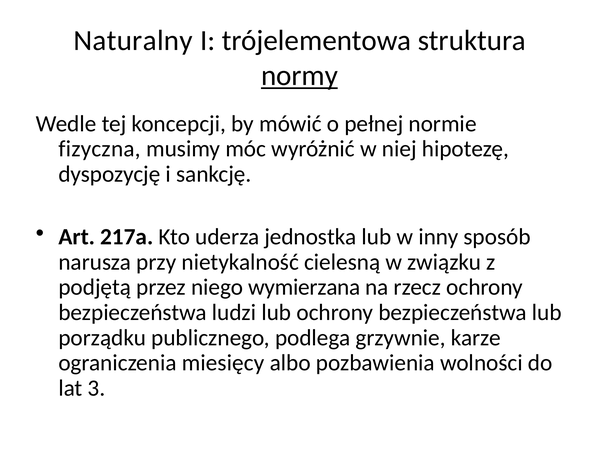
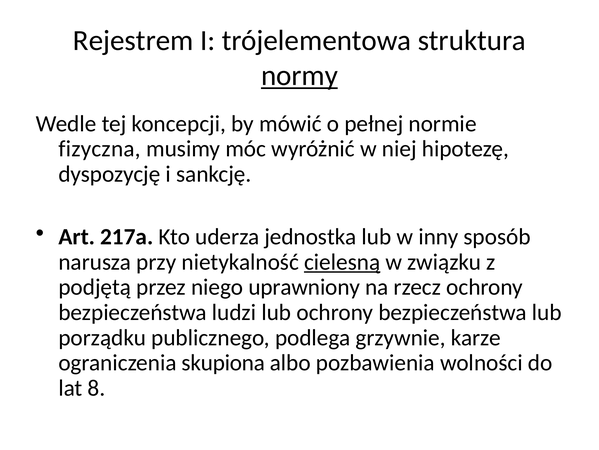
Naturalny: Naturalny -> Rejestrem
cielesną underline: none -> present
wymierzana: wymierzana -> uprawniony
miesięcy: miesięcy -> skupiona
3: 3 -> 8
